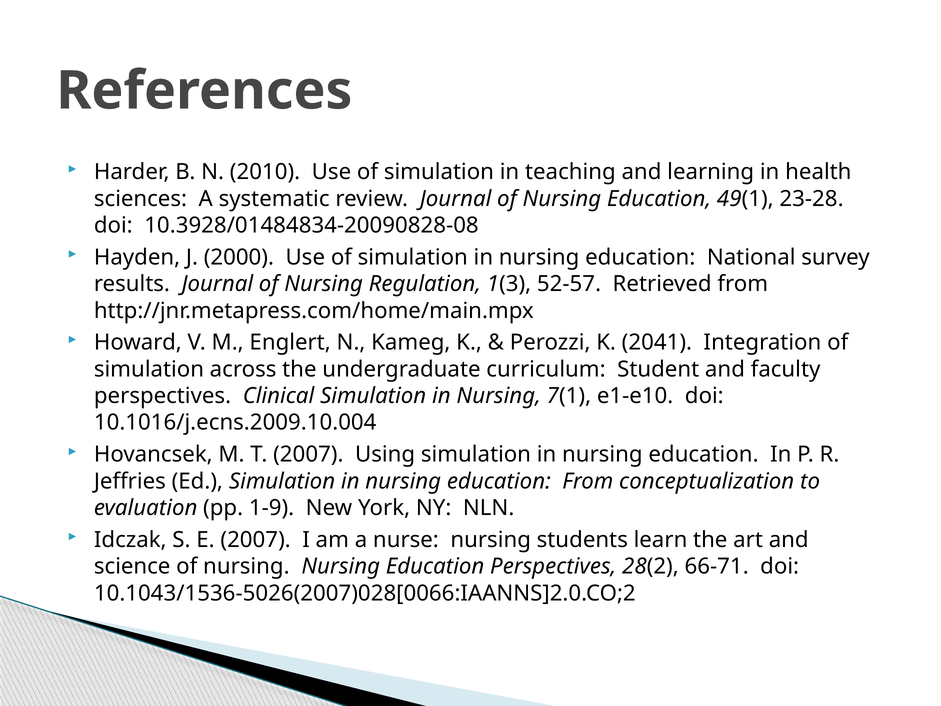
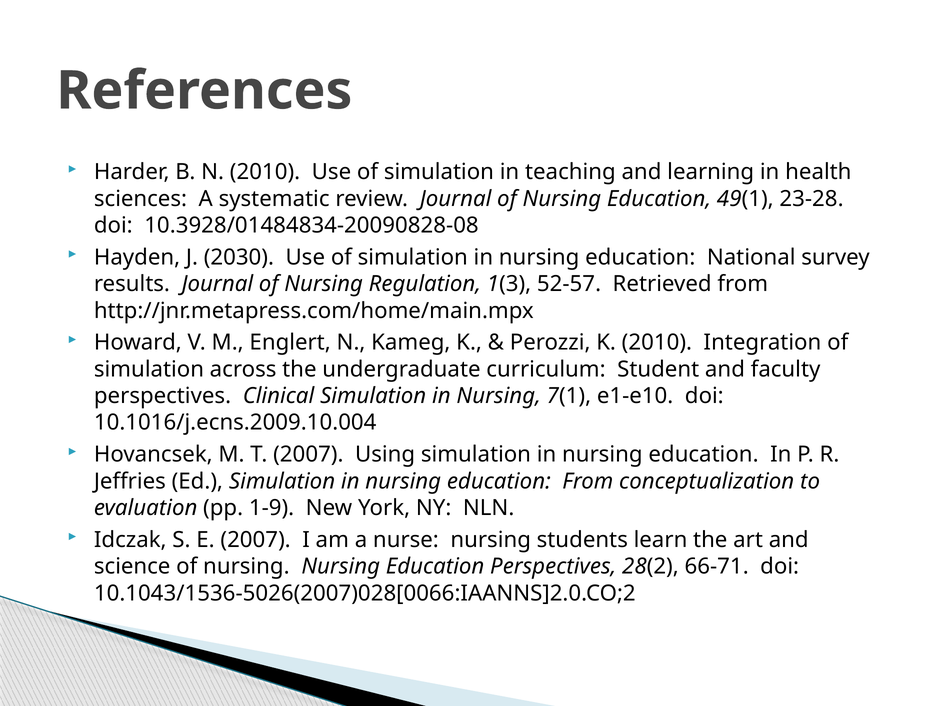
2000: 2000 -> 2030
K 2041: 2041 -> 2010
